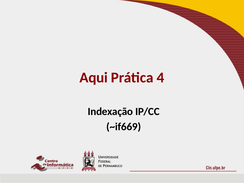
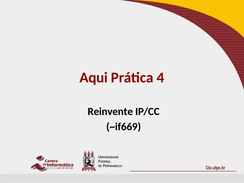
Indexação: Indexação -> Reinvente
